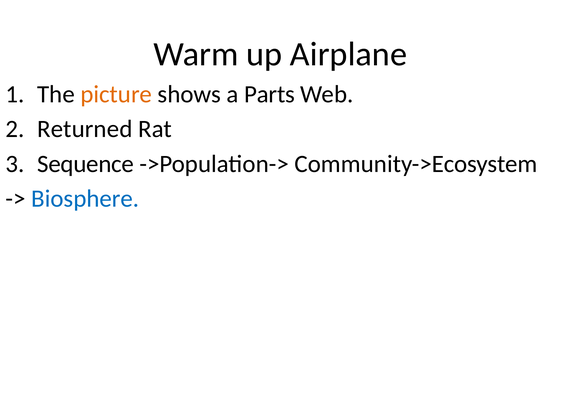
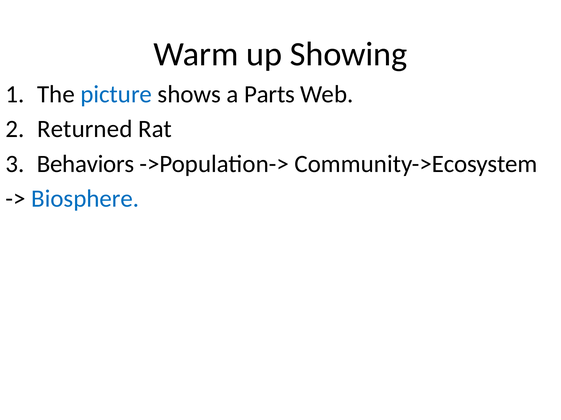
Airplane: Airplane -> Showing
picture colour: orange -> blue
Sequence: Sequence -> Behaviors
